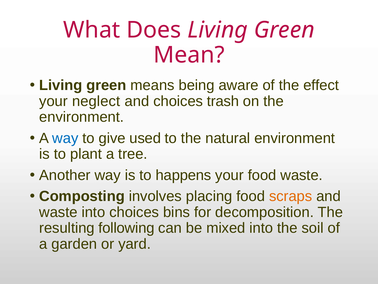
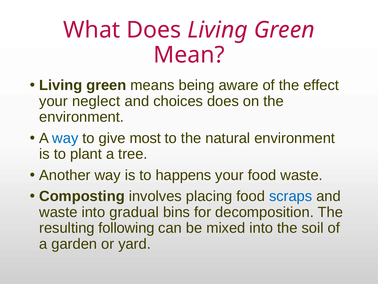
choices trash: trash -> does
used: used -> most
scraps colour: orange -> blue
into choices: choices -> gradual
